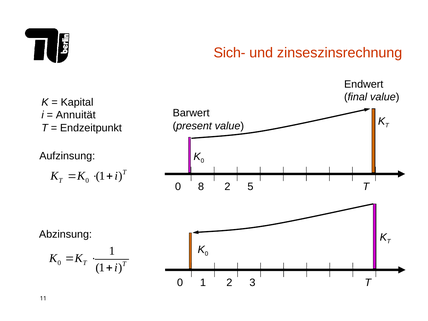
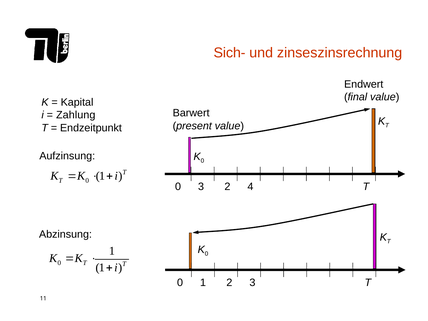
Annuität: Annuität -> Zahlung
0 8: 8 -> 3
5: 5 -> 4
